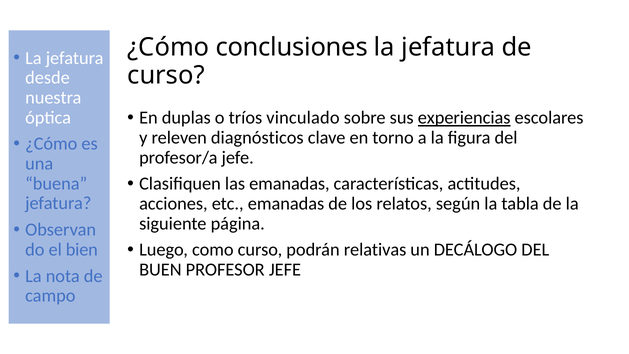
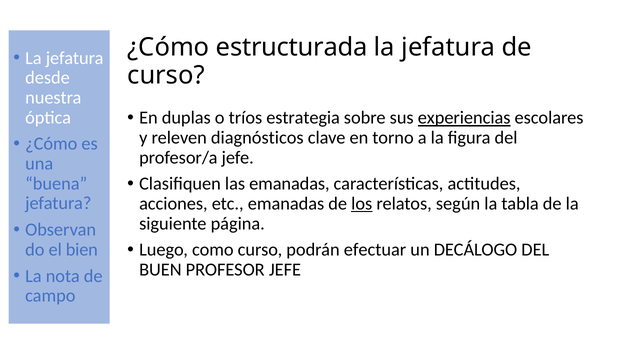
conclusiones: conclusiones -> estructurada
vinculado: vinculado -> estrategia
los underline: none -> present
relativas: relativas -> efectuar
